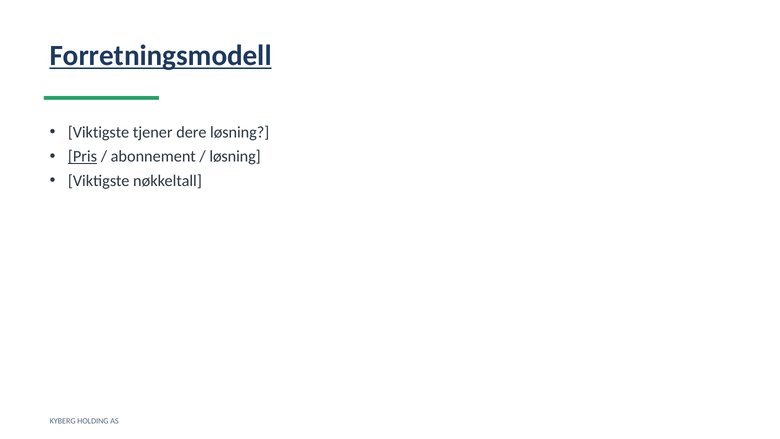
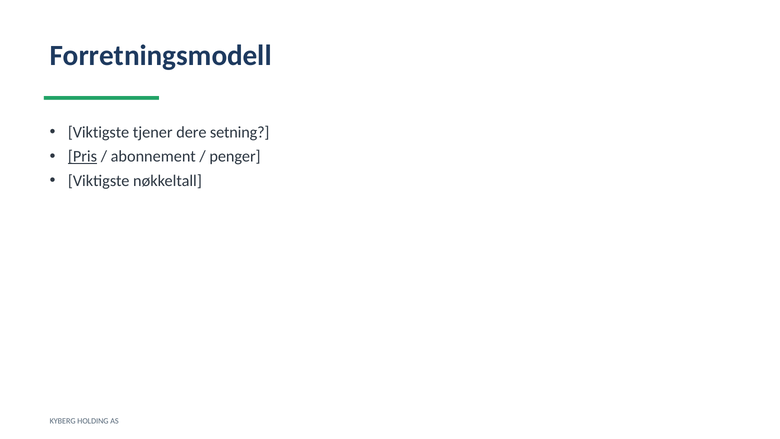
Forretningsmodell underline: present -> none
dere løsning: løsning -> setning
løsning at (235, 156): løsning -> penger
